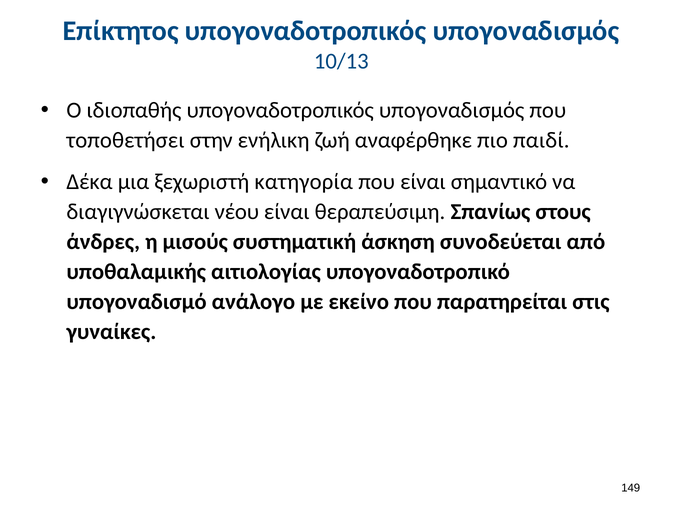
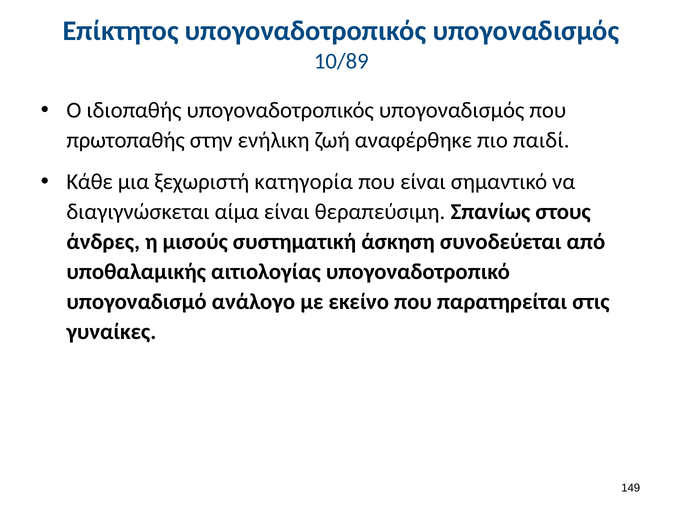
10/13: 10/13 -> 10/89
τοποθετήσει: τοποθετήσει -> πρωτοπαθής
Δέκα: Δέκα -> Κάθε
νέου: νέου -> αίμα
